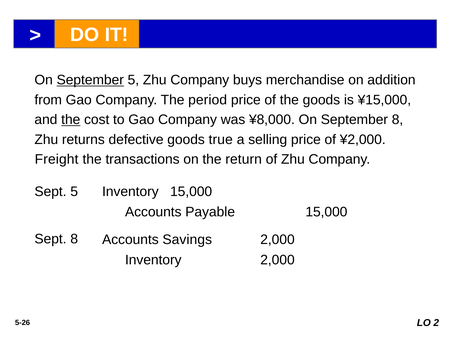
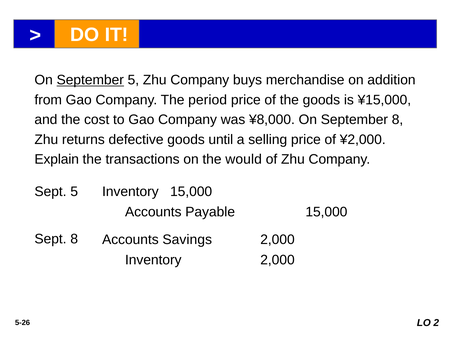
the at (71, 120) underline: present -> none
true: true -> until
Freight: Freight -> Explain
return: return -> would
